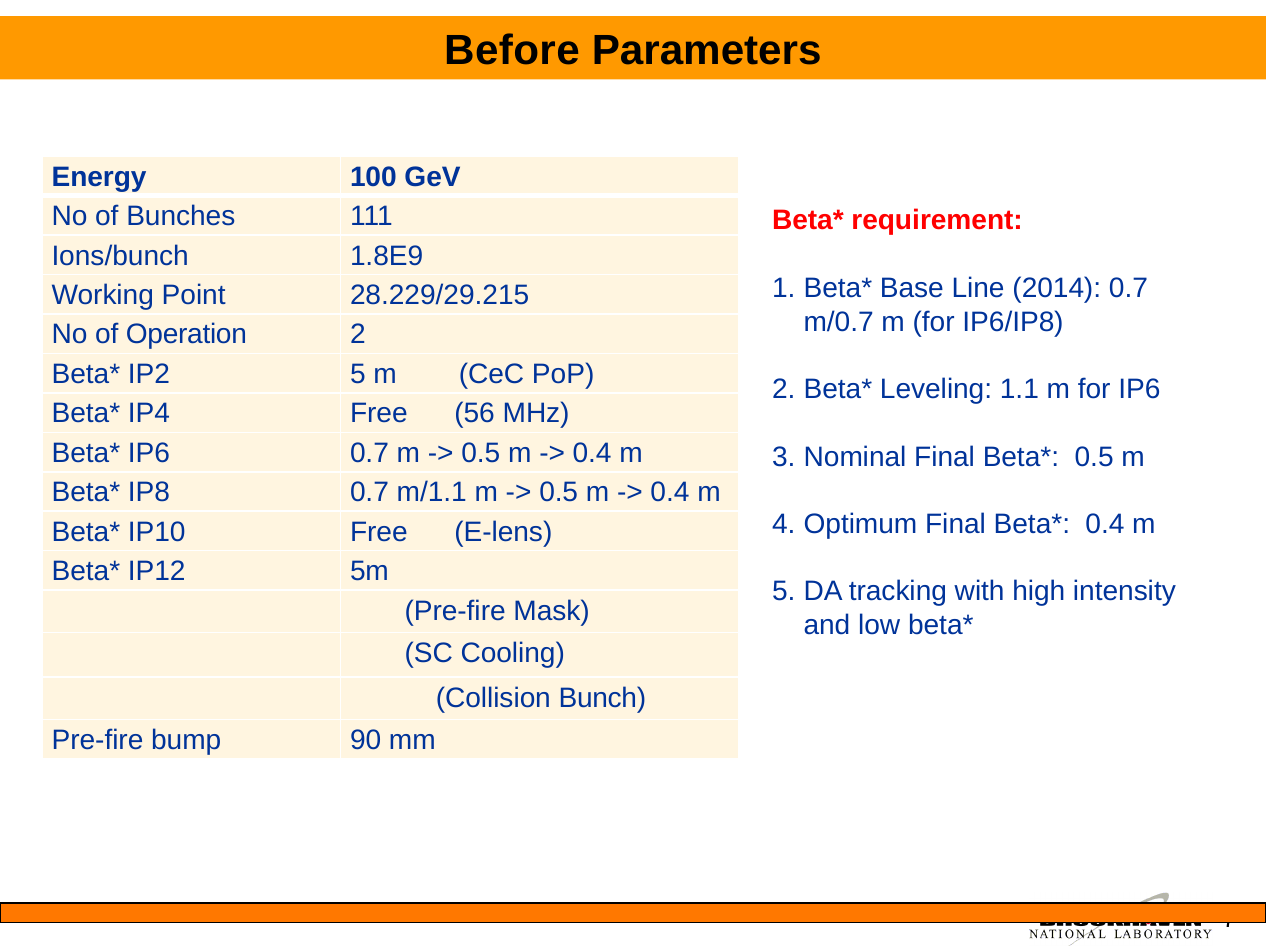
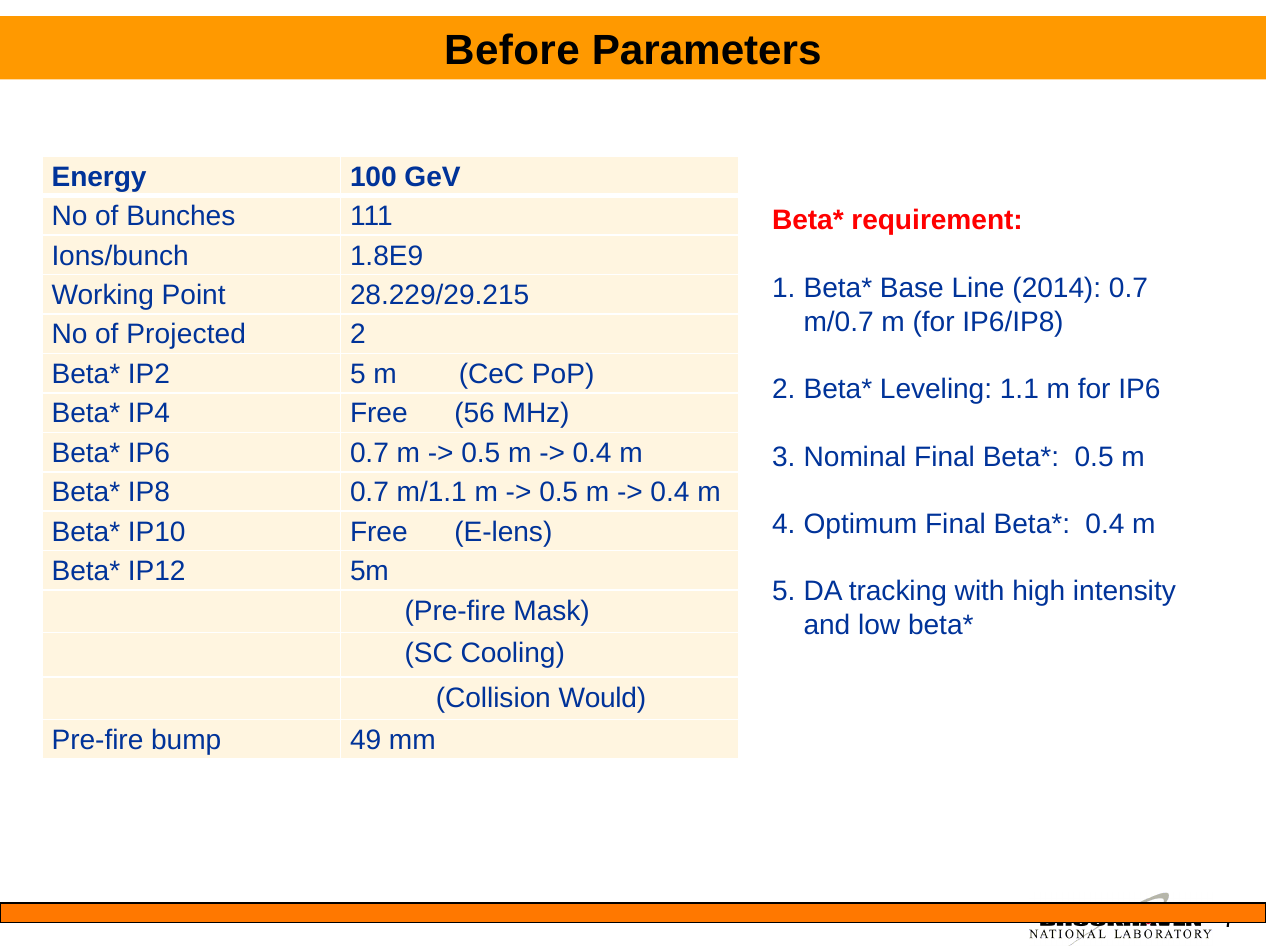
Operation: Operation -> Projected
Bunch: Bunch -> Would
90: 90 -> 49
